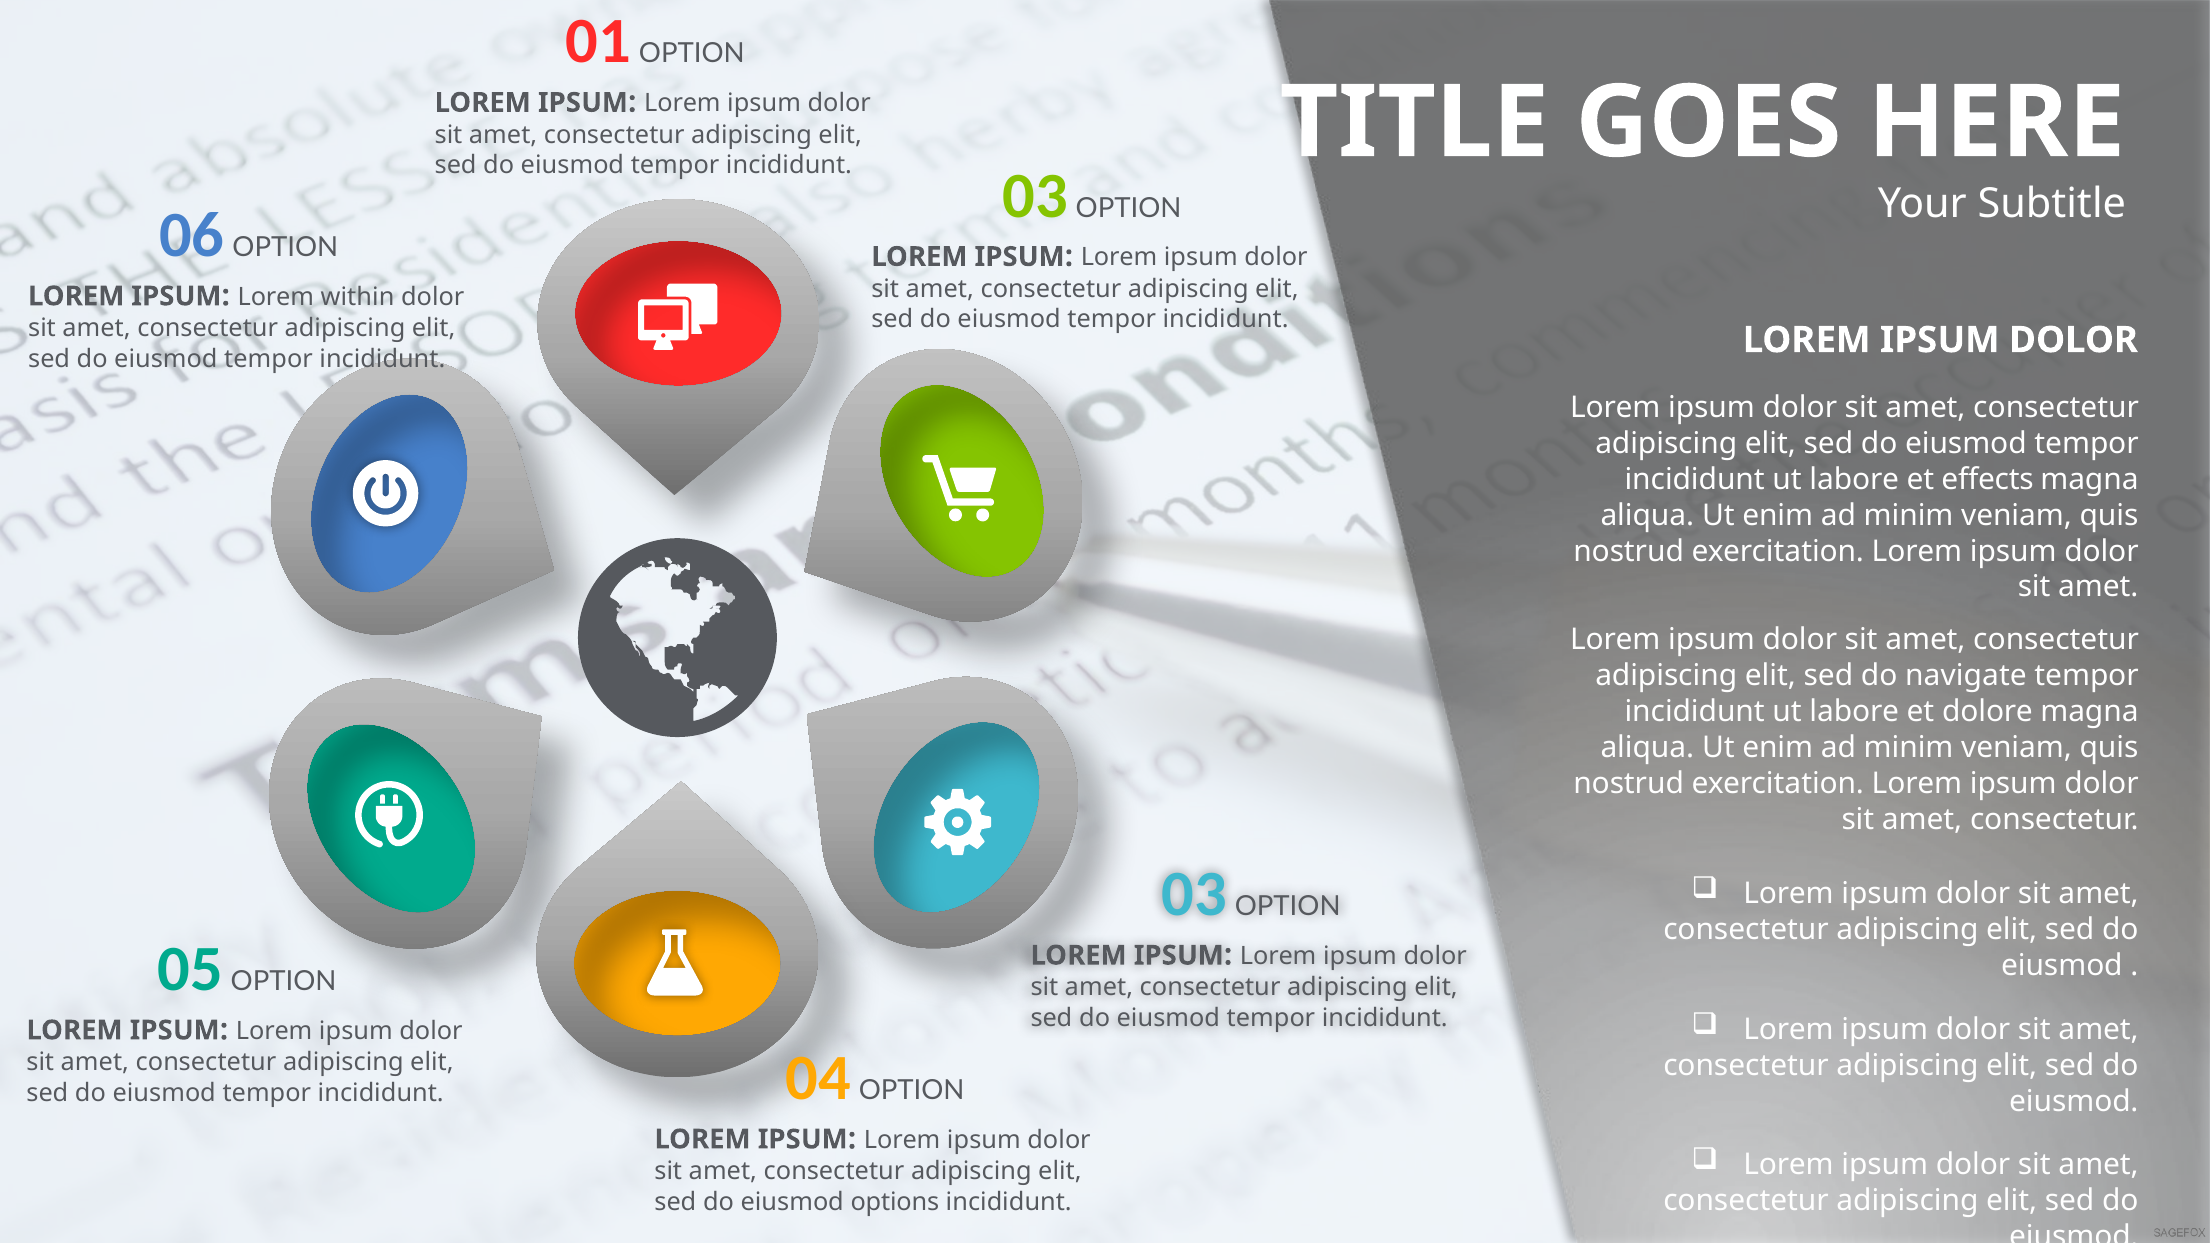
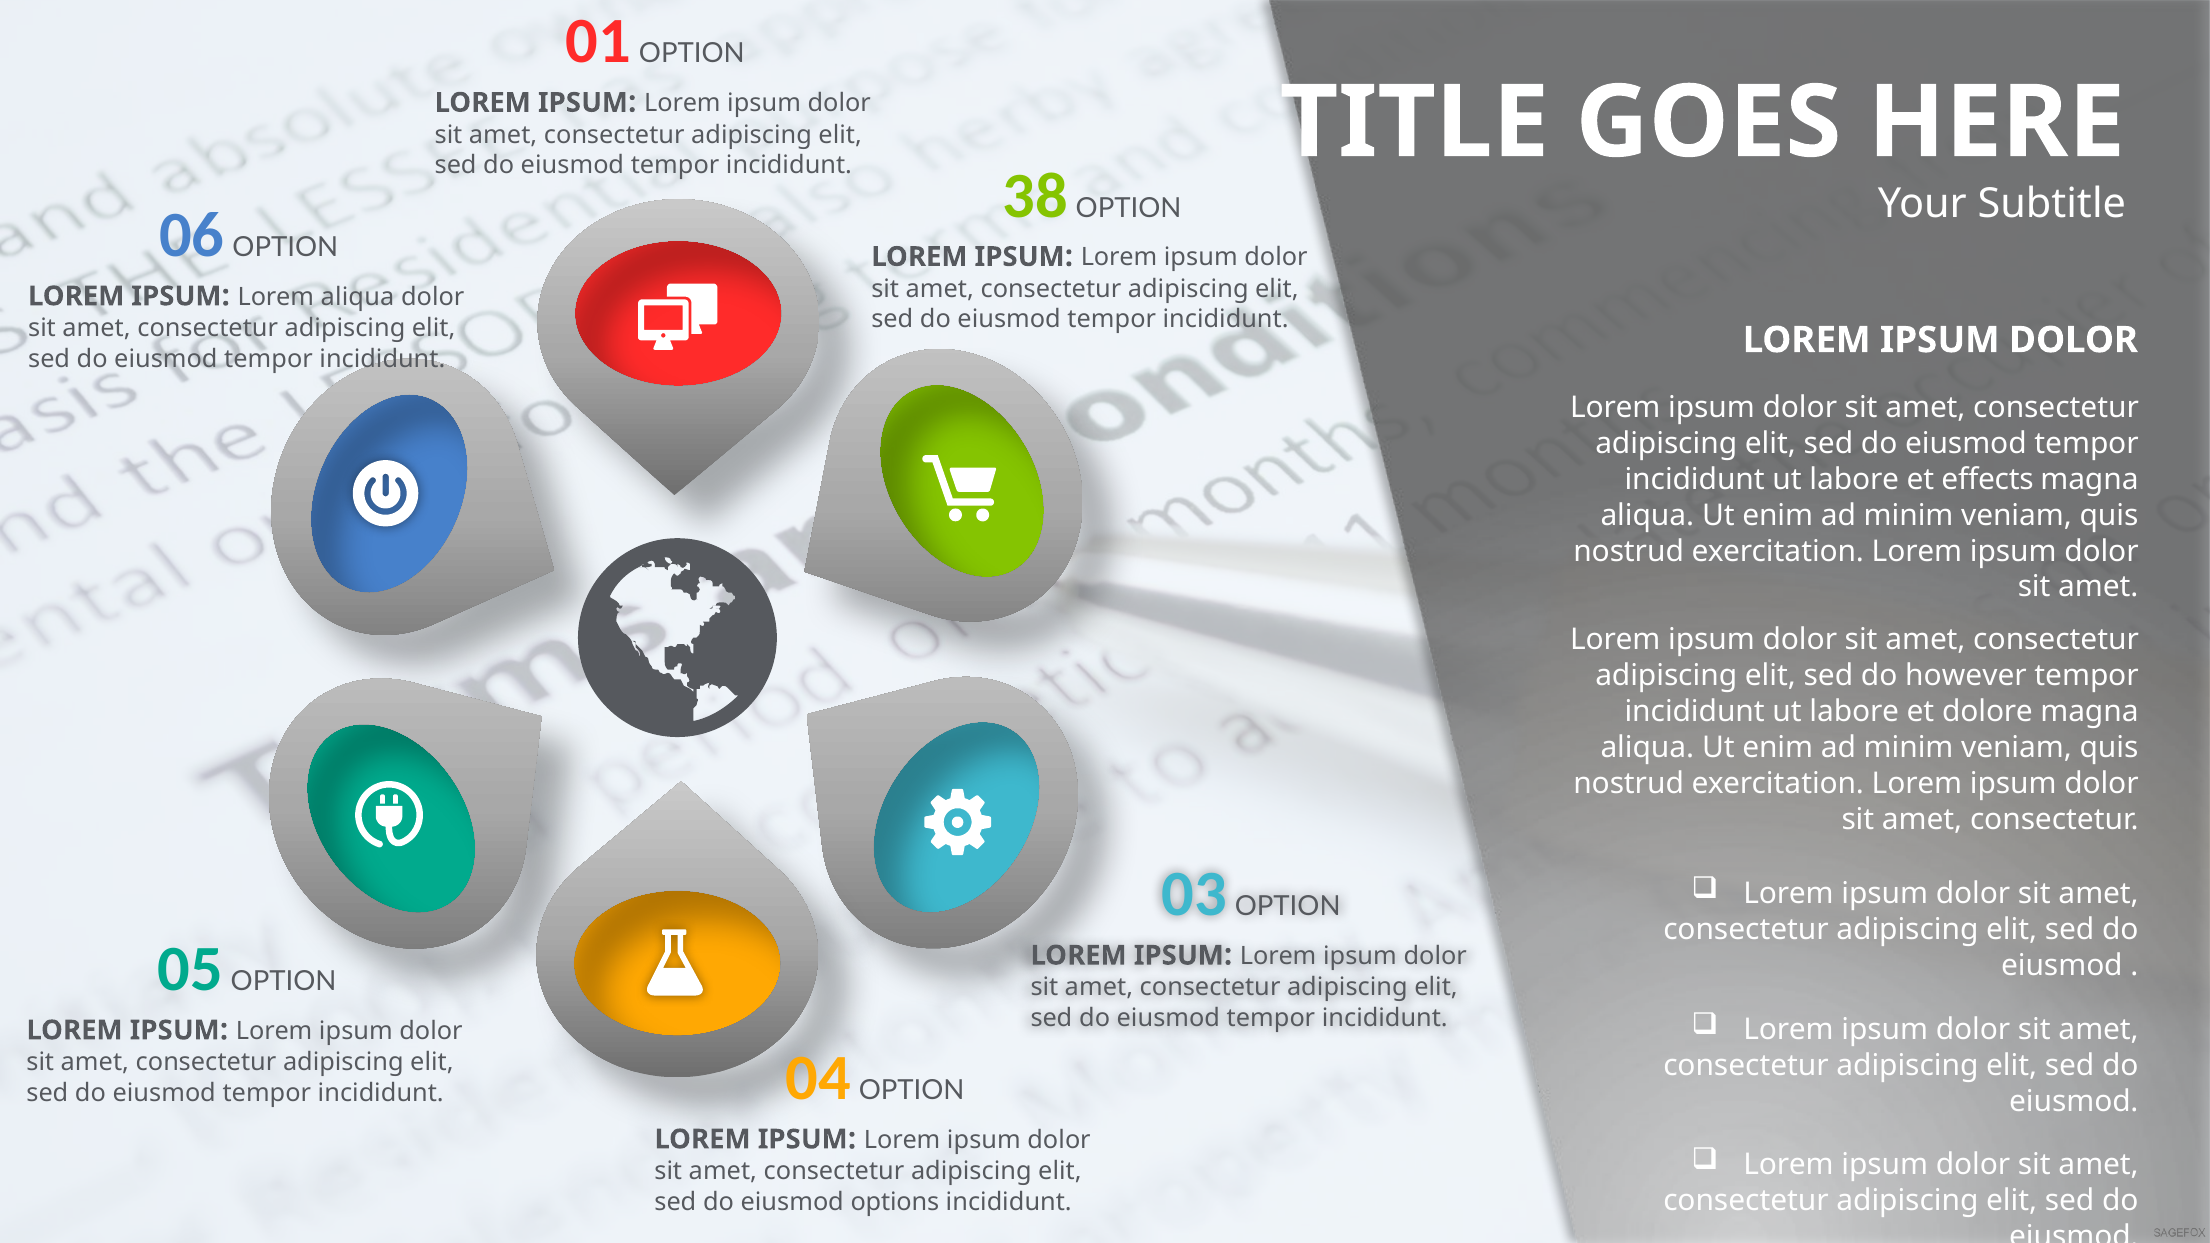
03 at (1035, 196): 03 -> 38
Lorem within: within -> aliqua
navigate: navigate -> however
